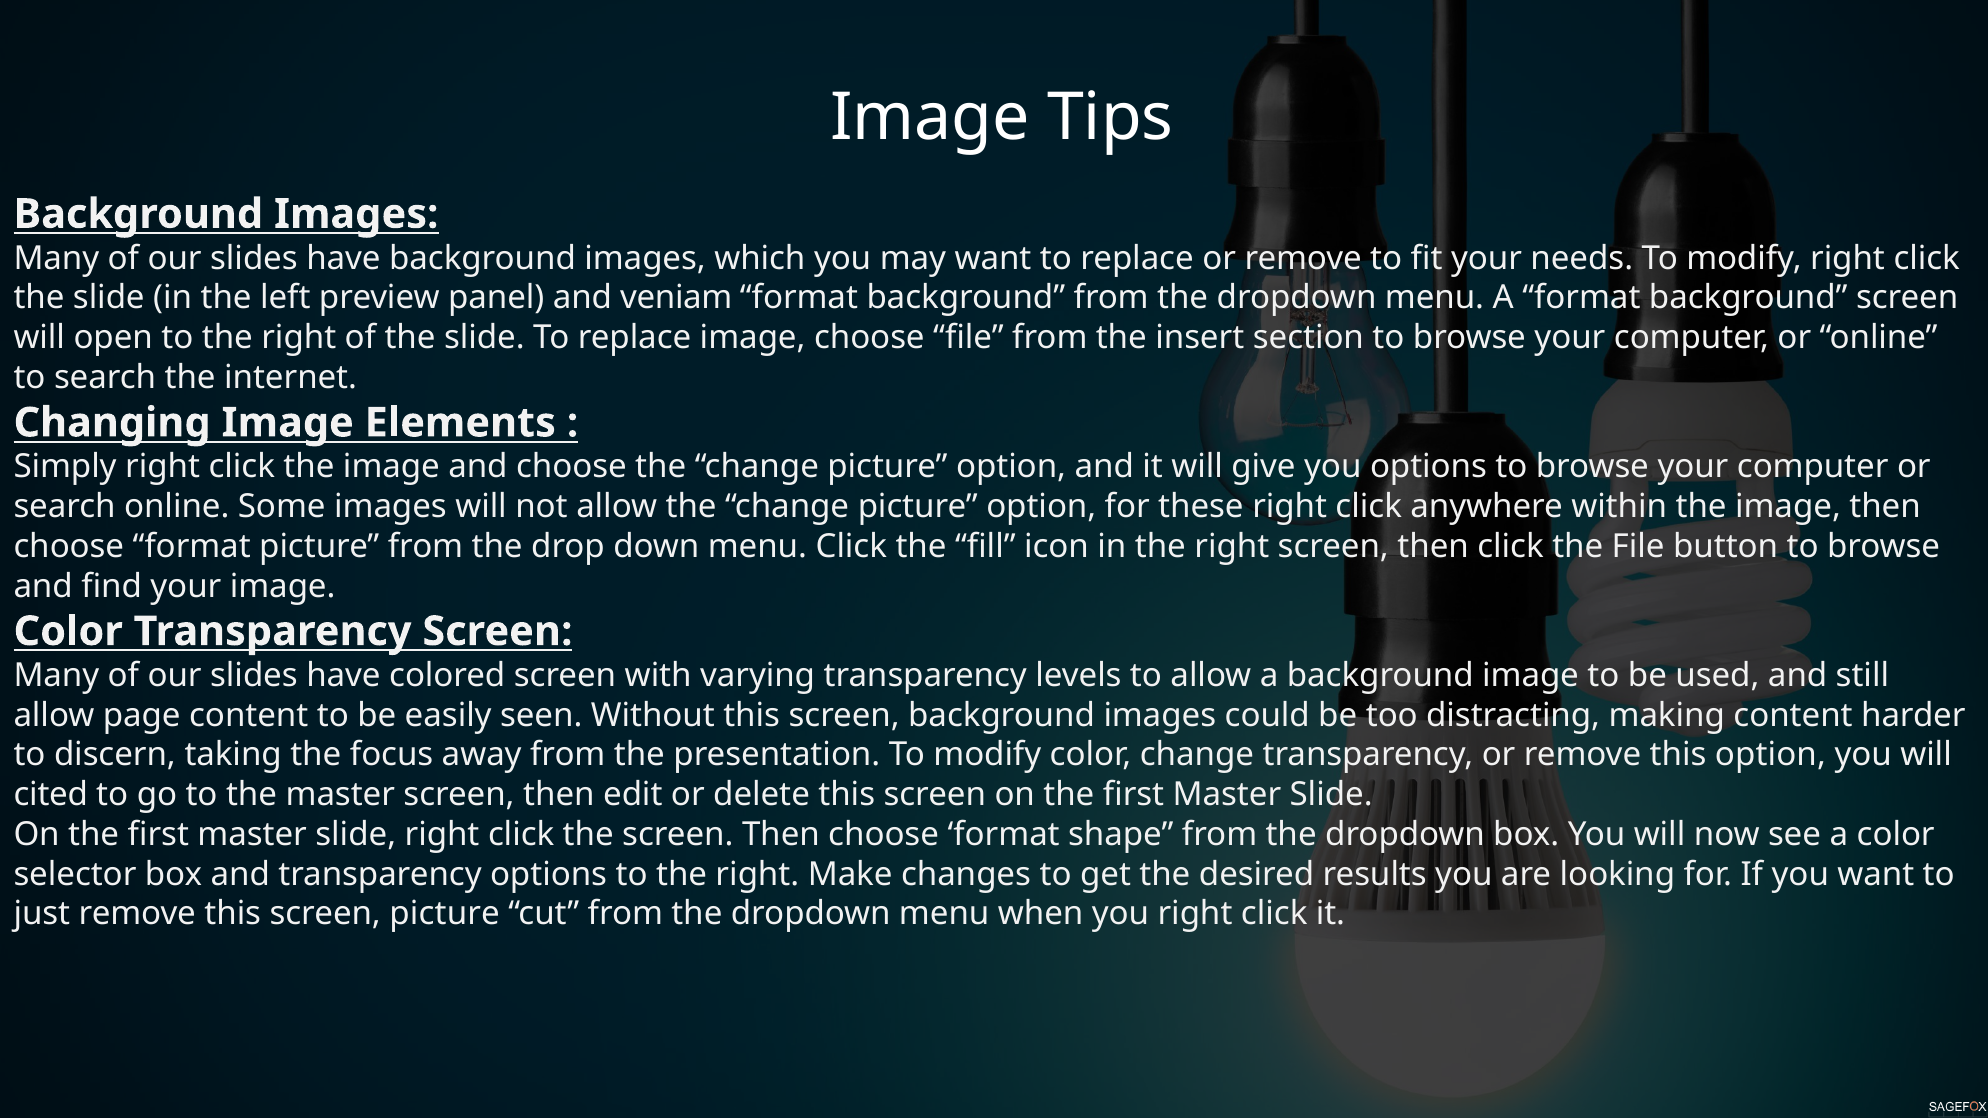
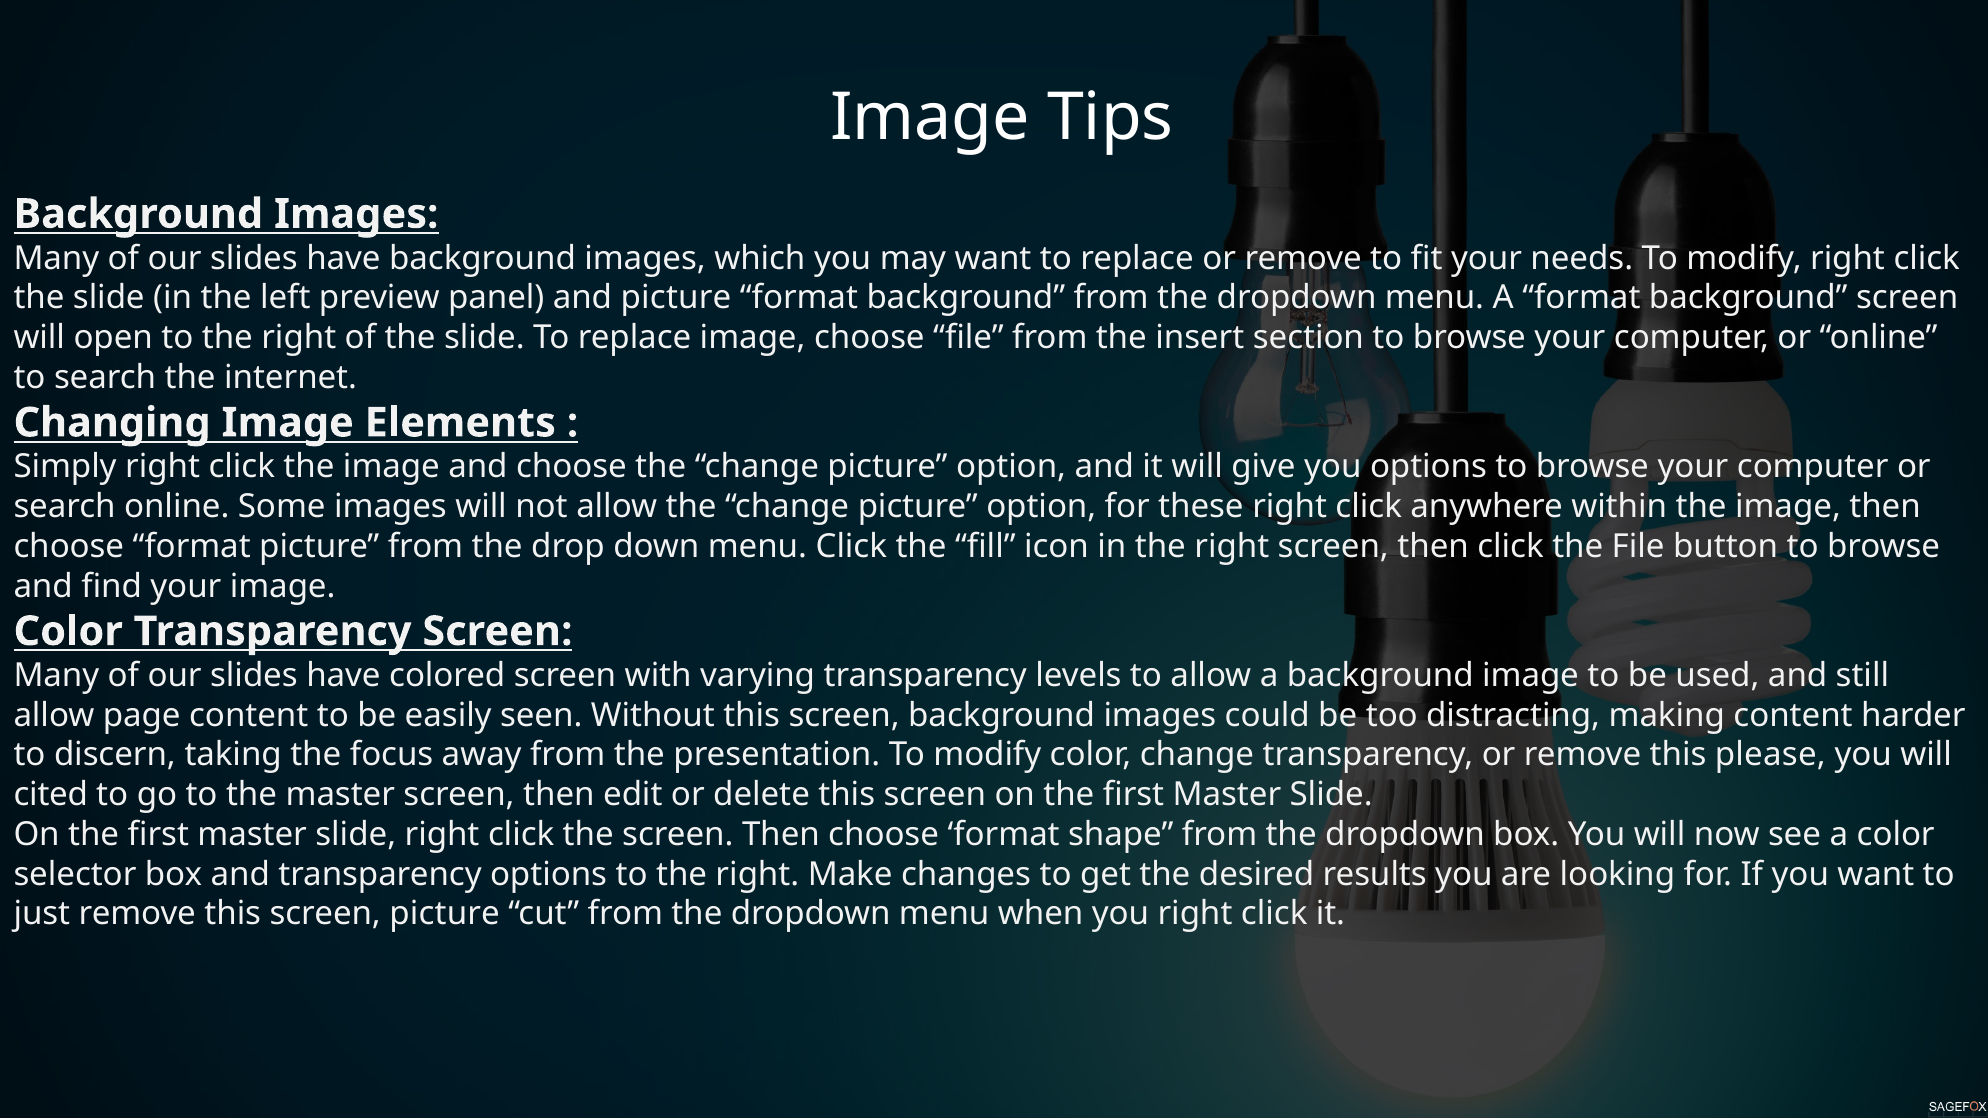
and veniam: veniam -> picture
this option: option -> please
